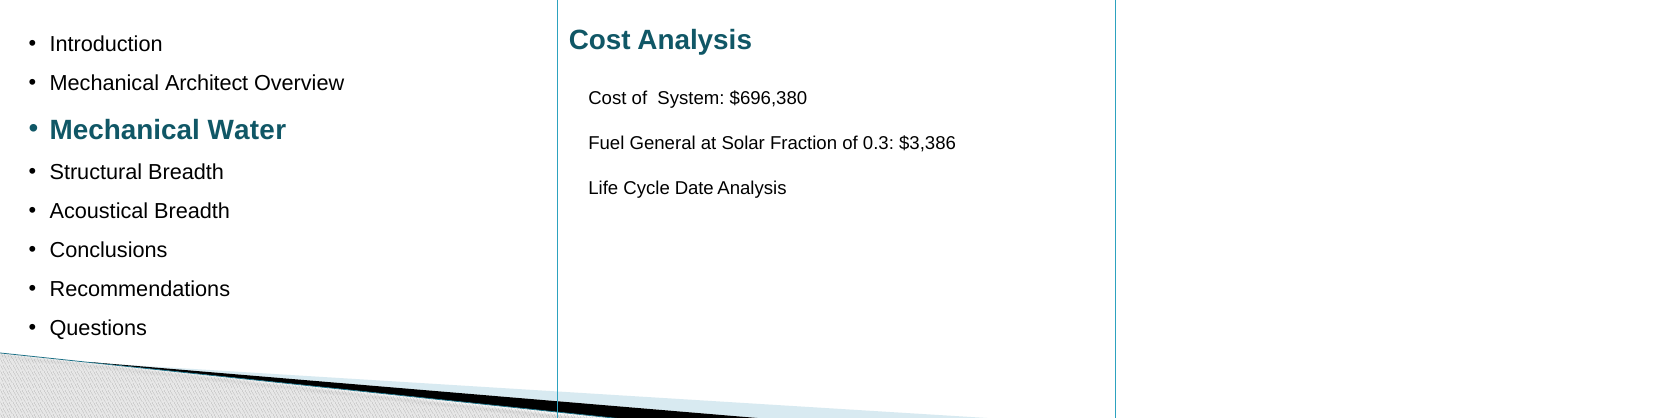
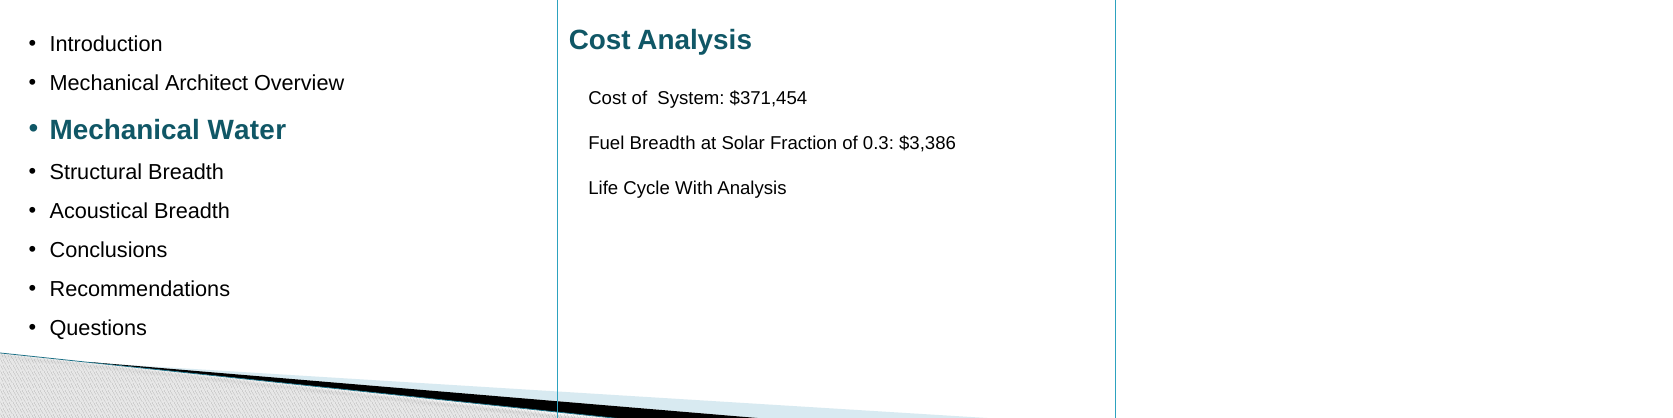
$696,380: $696,380 -> $371,454
Fuel General: General -> Breadth
Date: Date -> With
